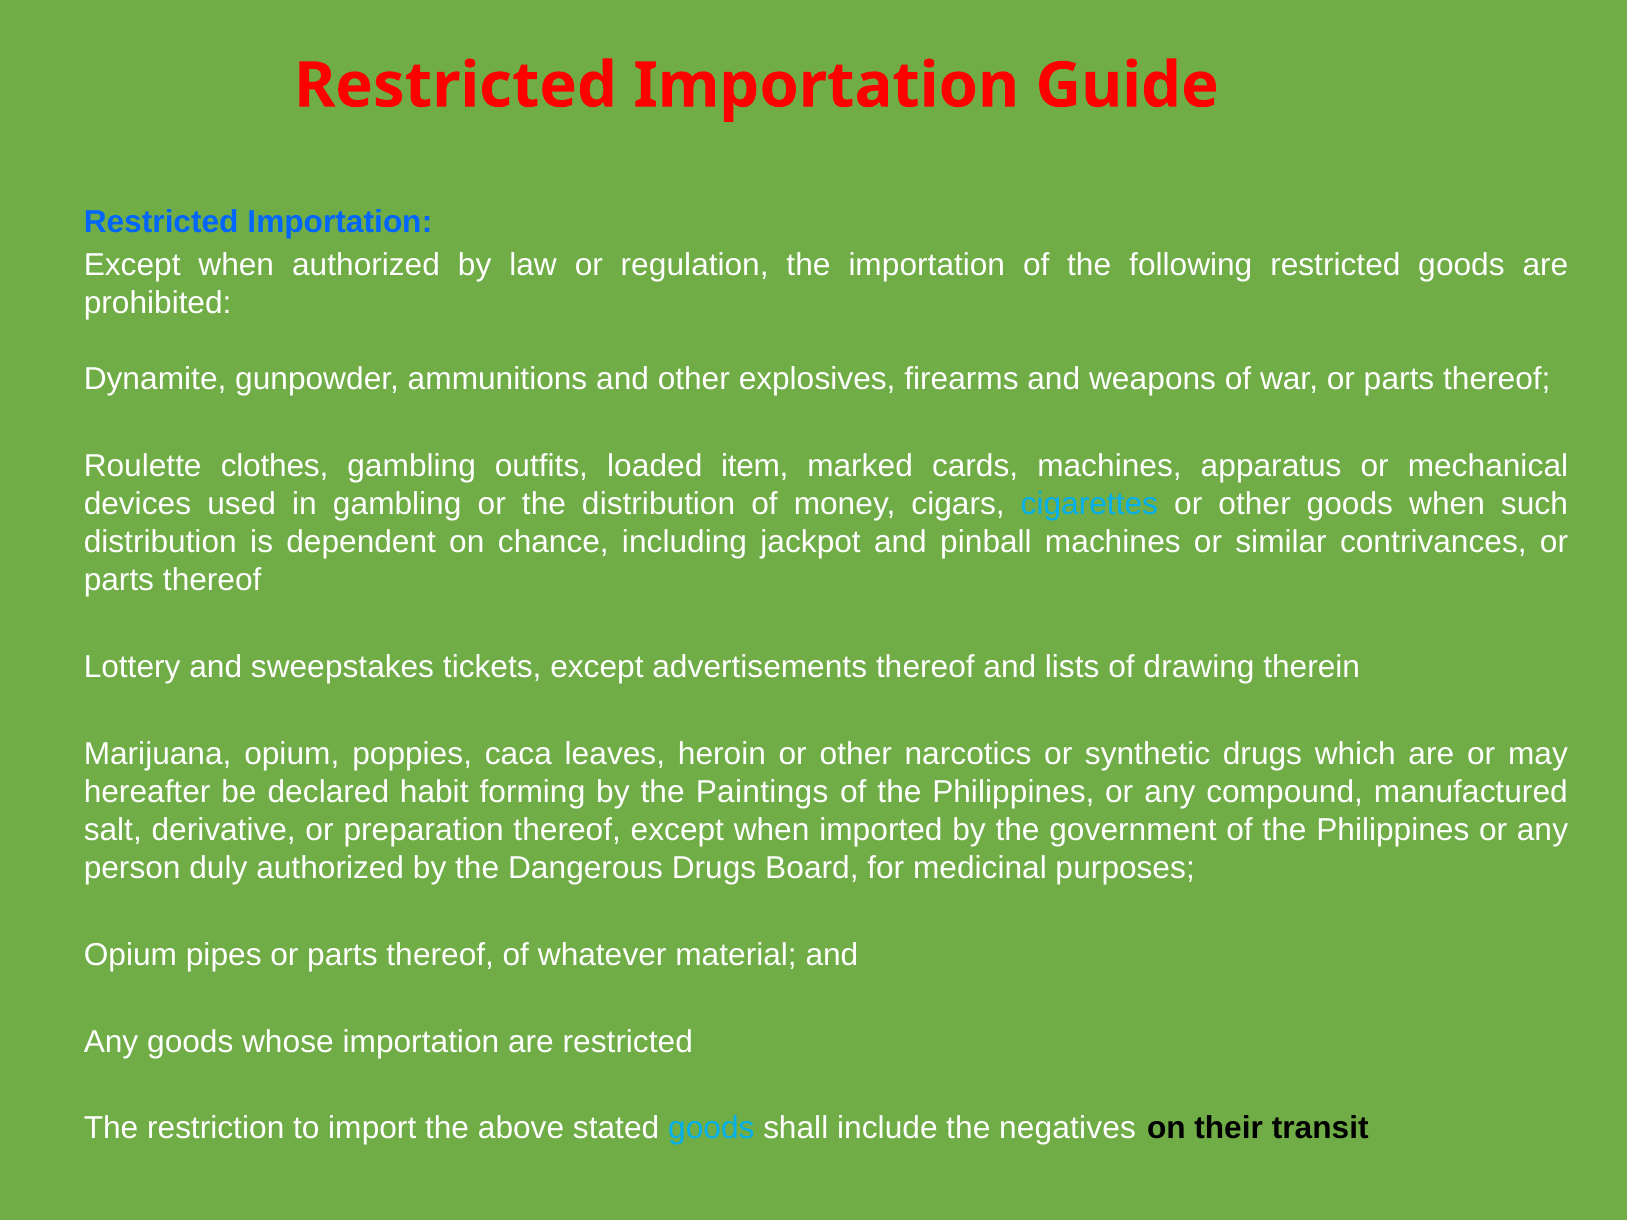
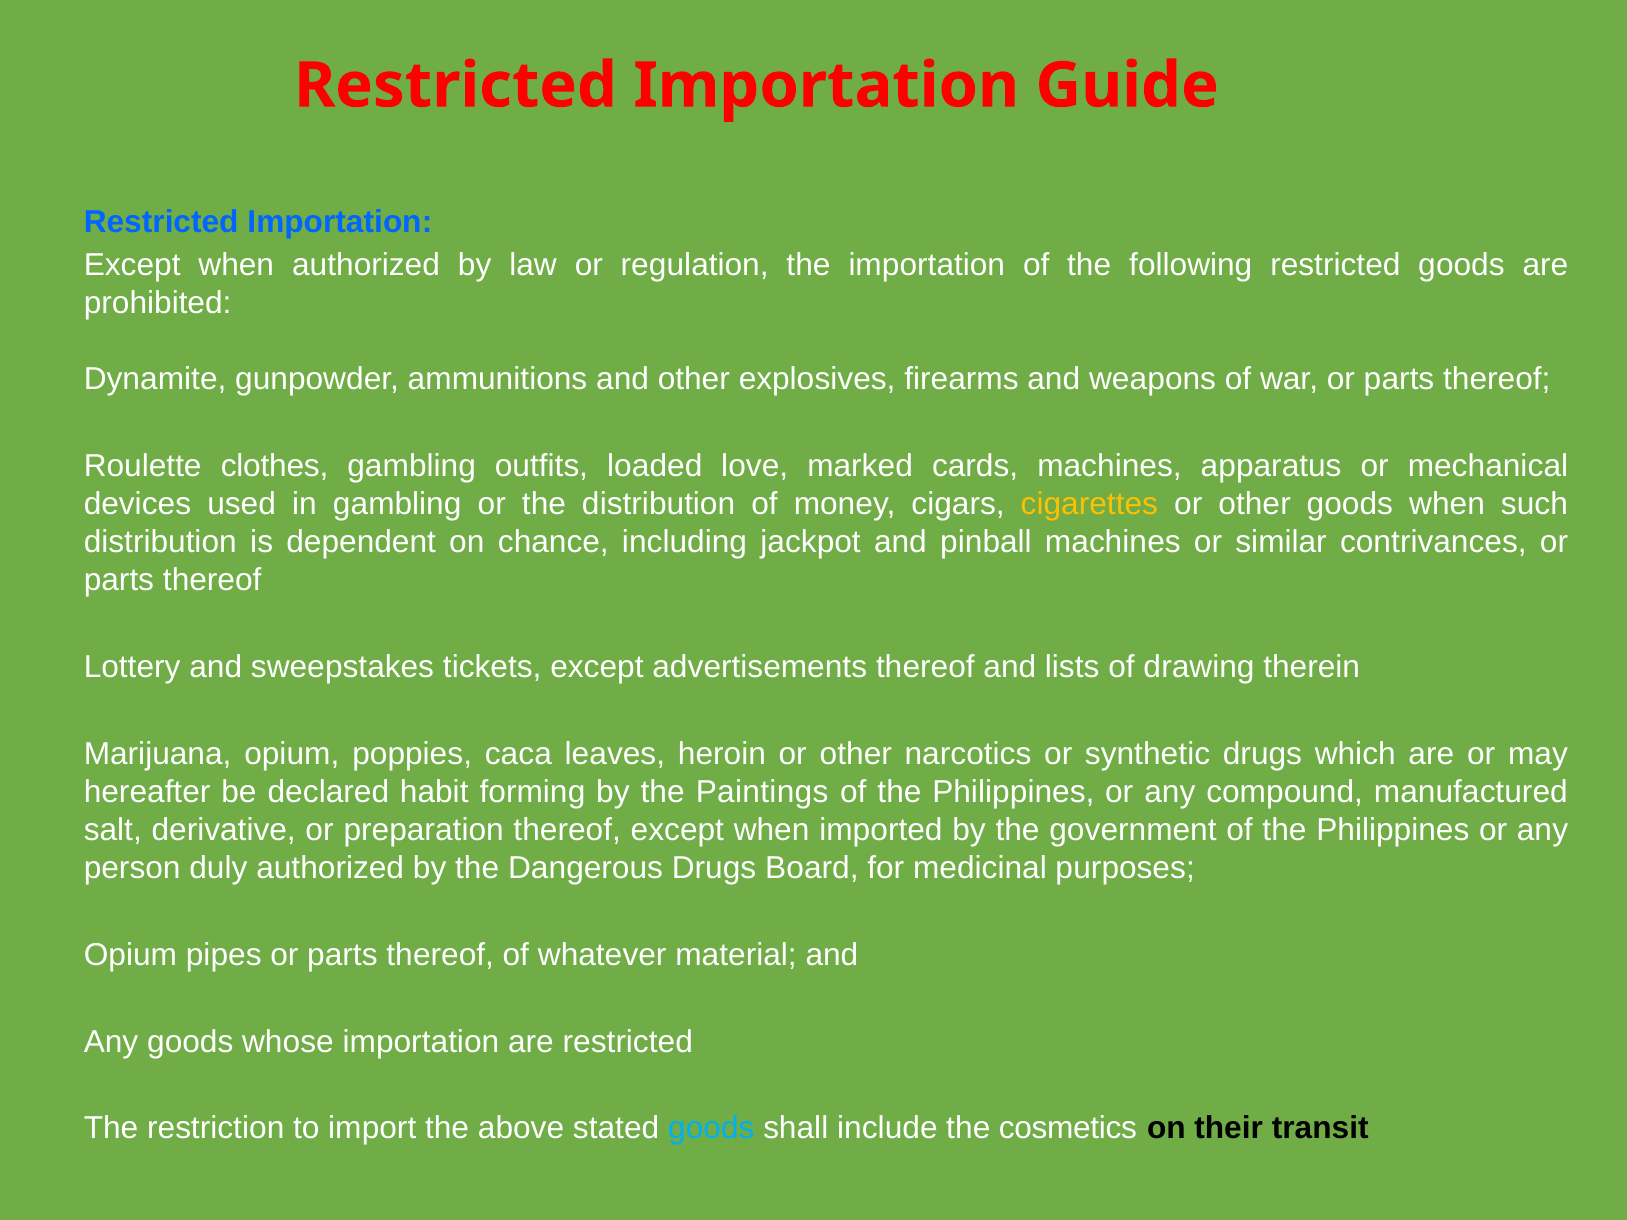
item: item -> love
cigarettes colour: light blue -> yellow
negatives: negatives -> cosmetics
